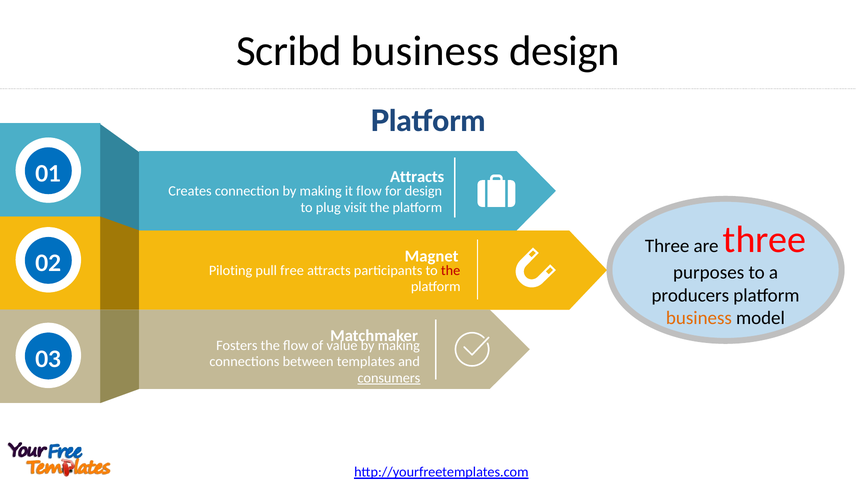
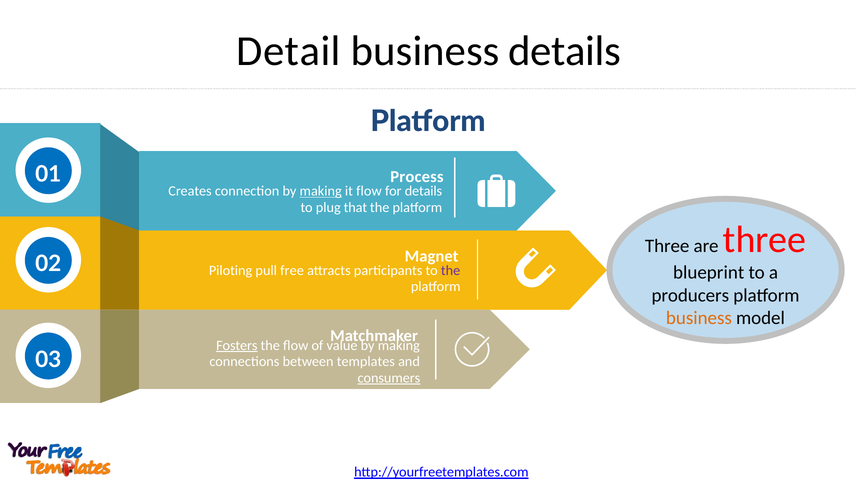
Scribd: Scribd -> Detail
business design: design -> details
Attracts at (417, 177): Attracts -> Process
making at (321, 191) underline: none -> present
for design: design -> details
visit: visit -> that
the at (451, 271) colour: red -> purple
purposes: purposes -> blueprint
Fosters underline: none -> present
